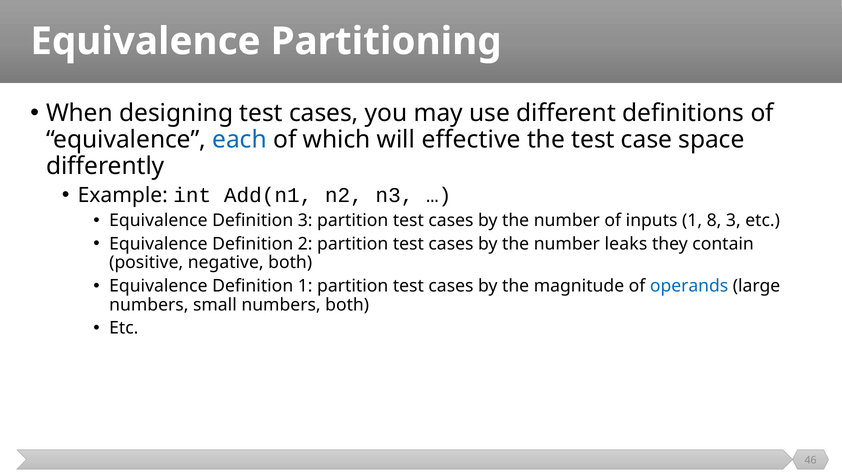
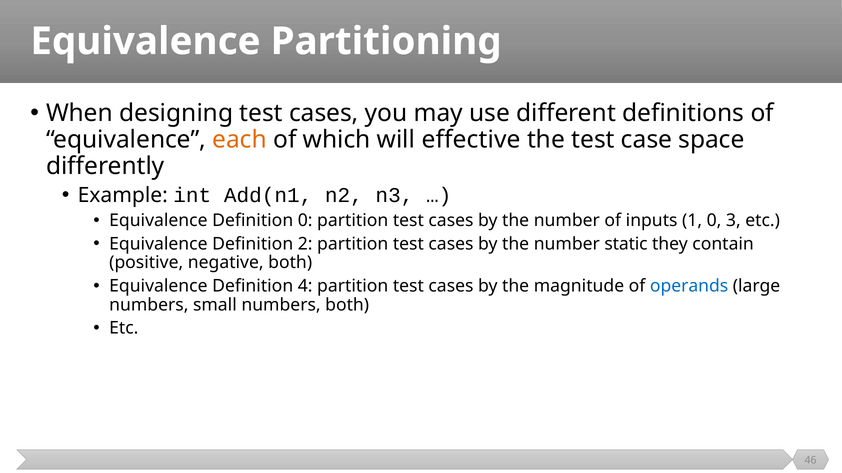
each colour: blue -> orange
Definition 3: 3 -> 0
1 8: 8 -> 0
leaks: leaks -> static
Definition 1: 1 -> 4
